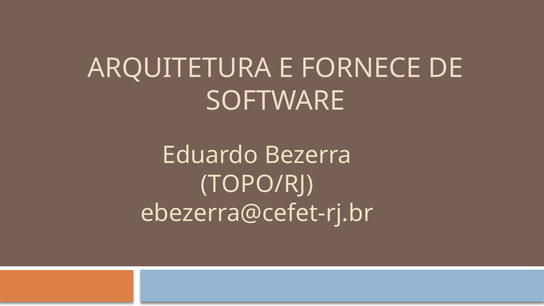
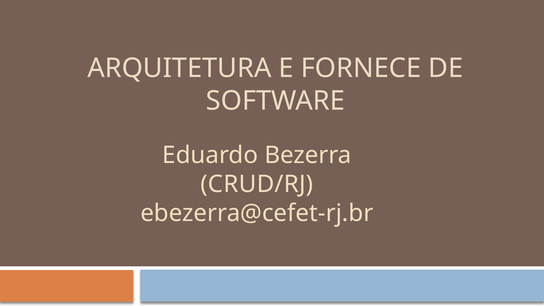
TOPO/RJ: TOPO/RJ -> CRUD/RJ
